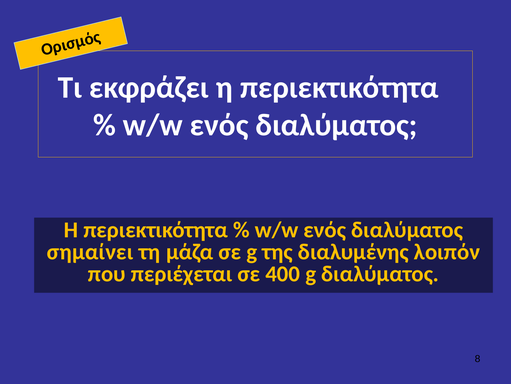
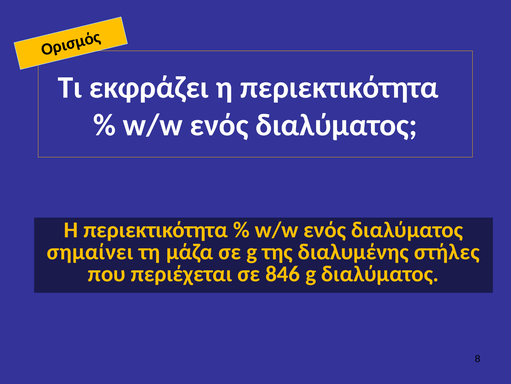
λοιπόν: λοιπόν -> στήλες
400: 400 -> 846
